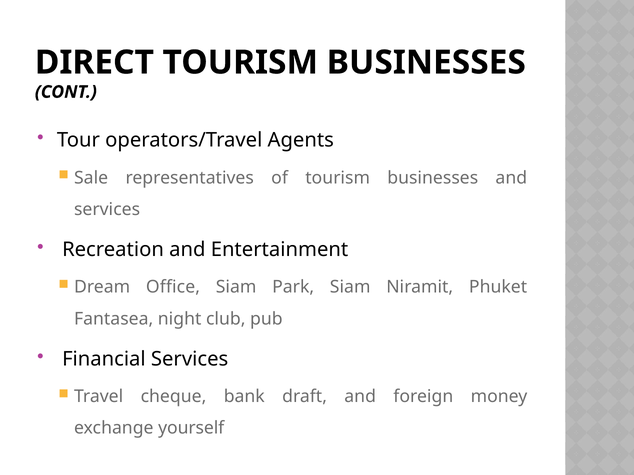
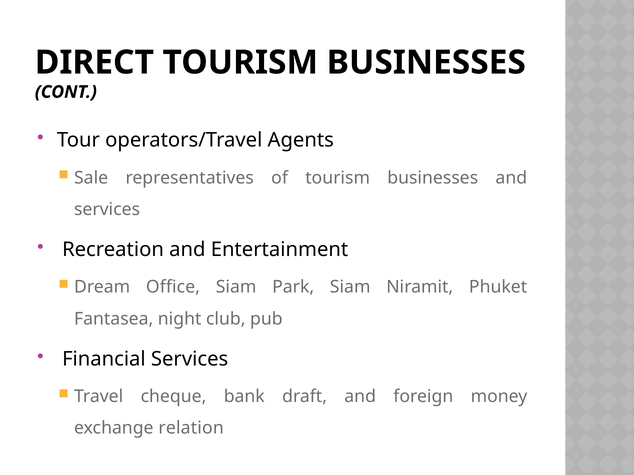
yourself: yourself -> relation
